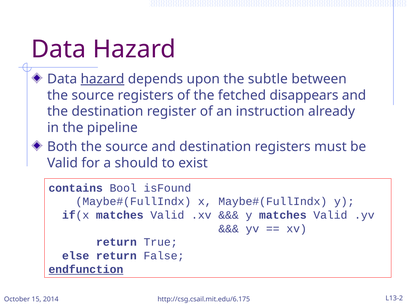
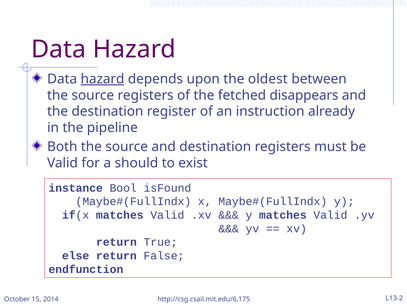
subtle: subtle -> oldest
contains: contains -> instance
endfunction underline: present -> none
